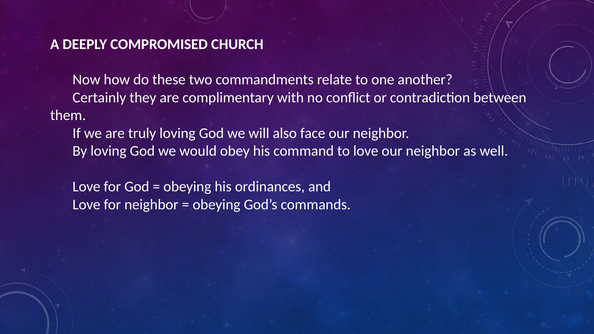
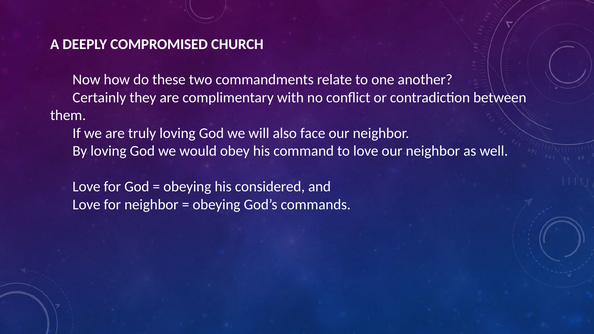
ordinances: ordinances -> considered
